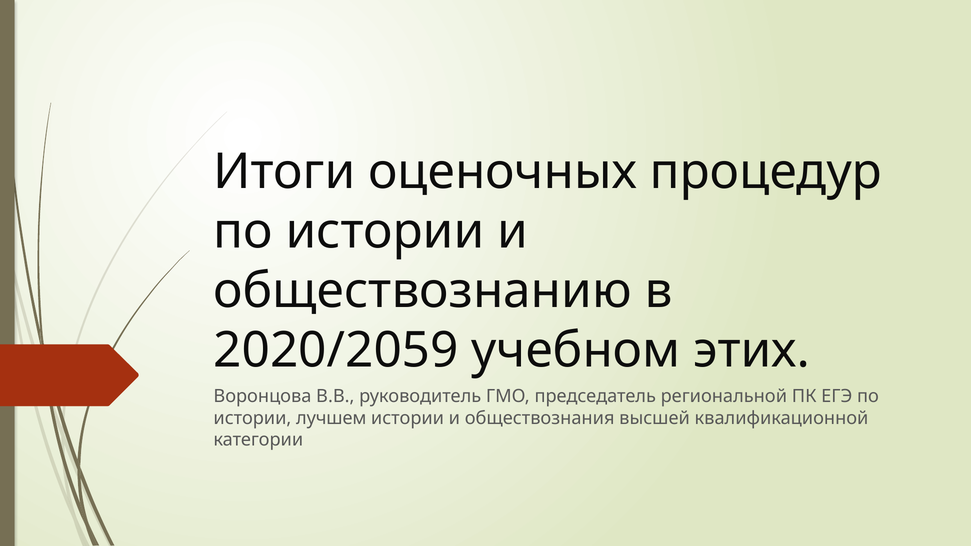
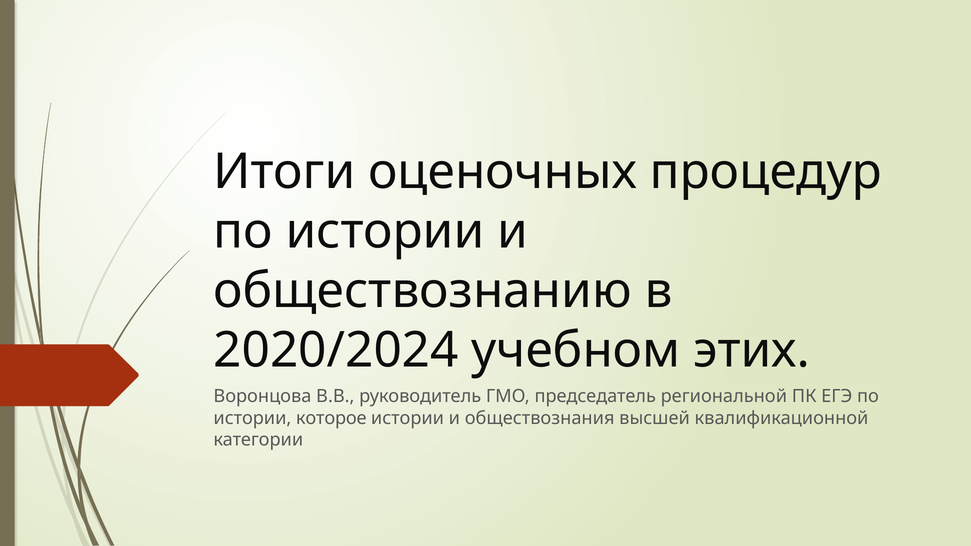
2020/2059: 2020/2059 -> 2020/2024
лучшем: лучшем -> которое
